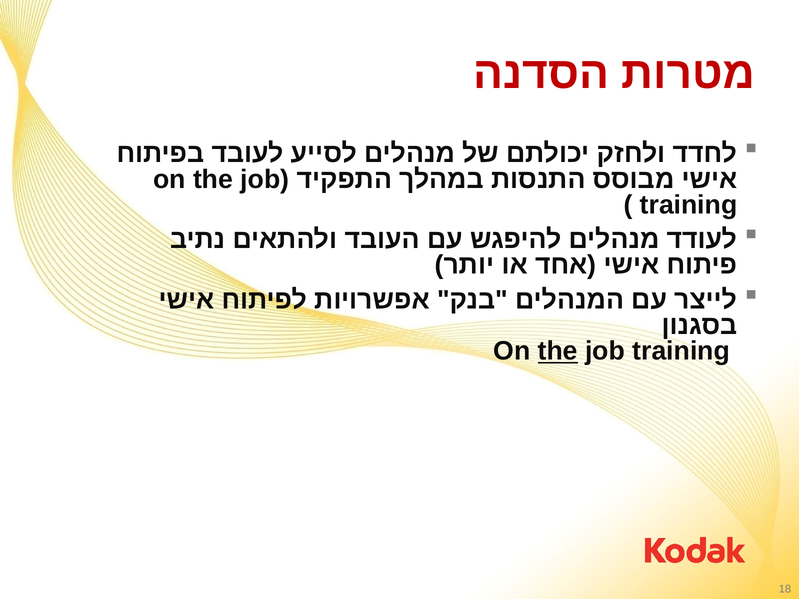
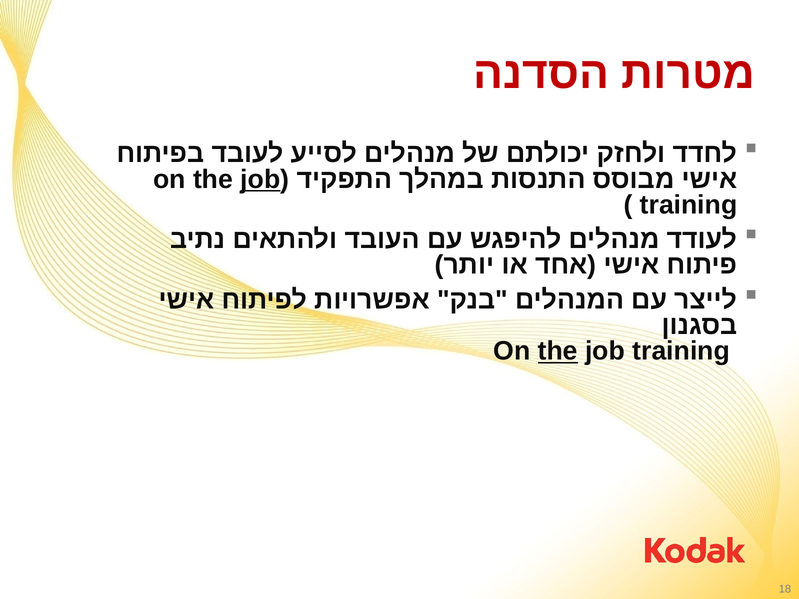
job at (260, 179) underline: none -> present
